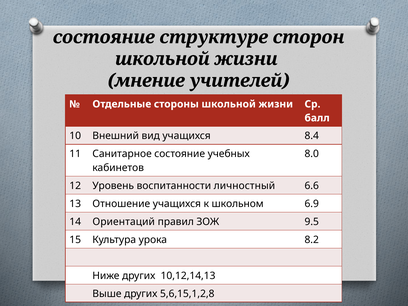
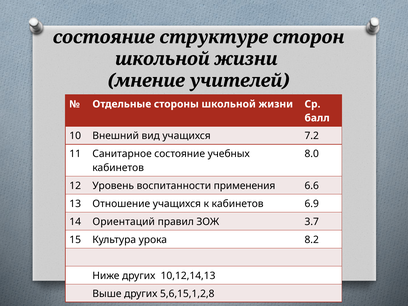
8.4: 8.4 -> 7.2
личностный: личностный -> применения
к школьном: школьном -> кабинетов
9.5: 9.5 -> 3.7
